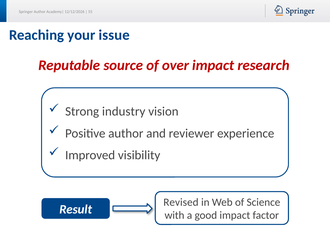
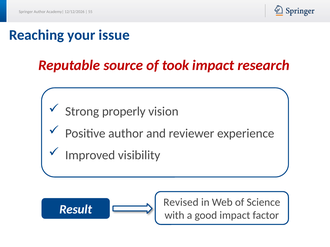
over: over -> took
industry: industry -> properly
